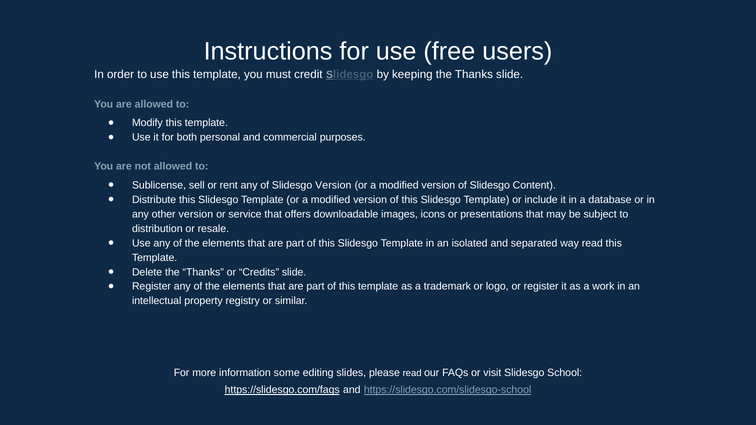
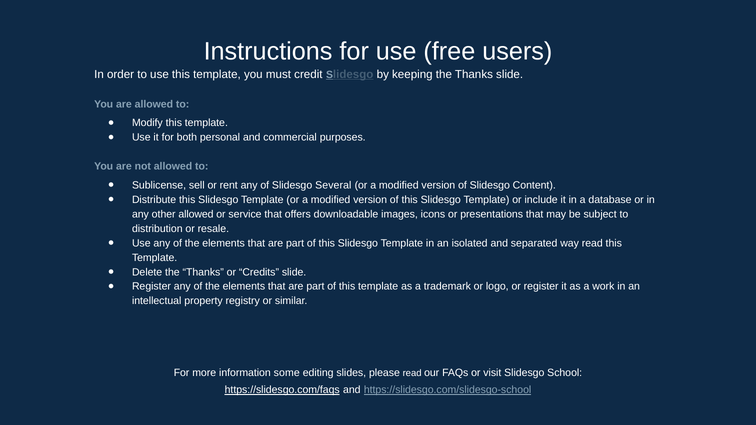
Slidesgo Version: Version -> Several
other version: version -> allowed
